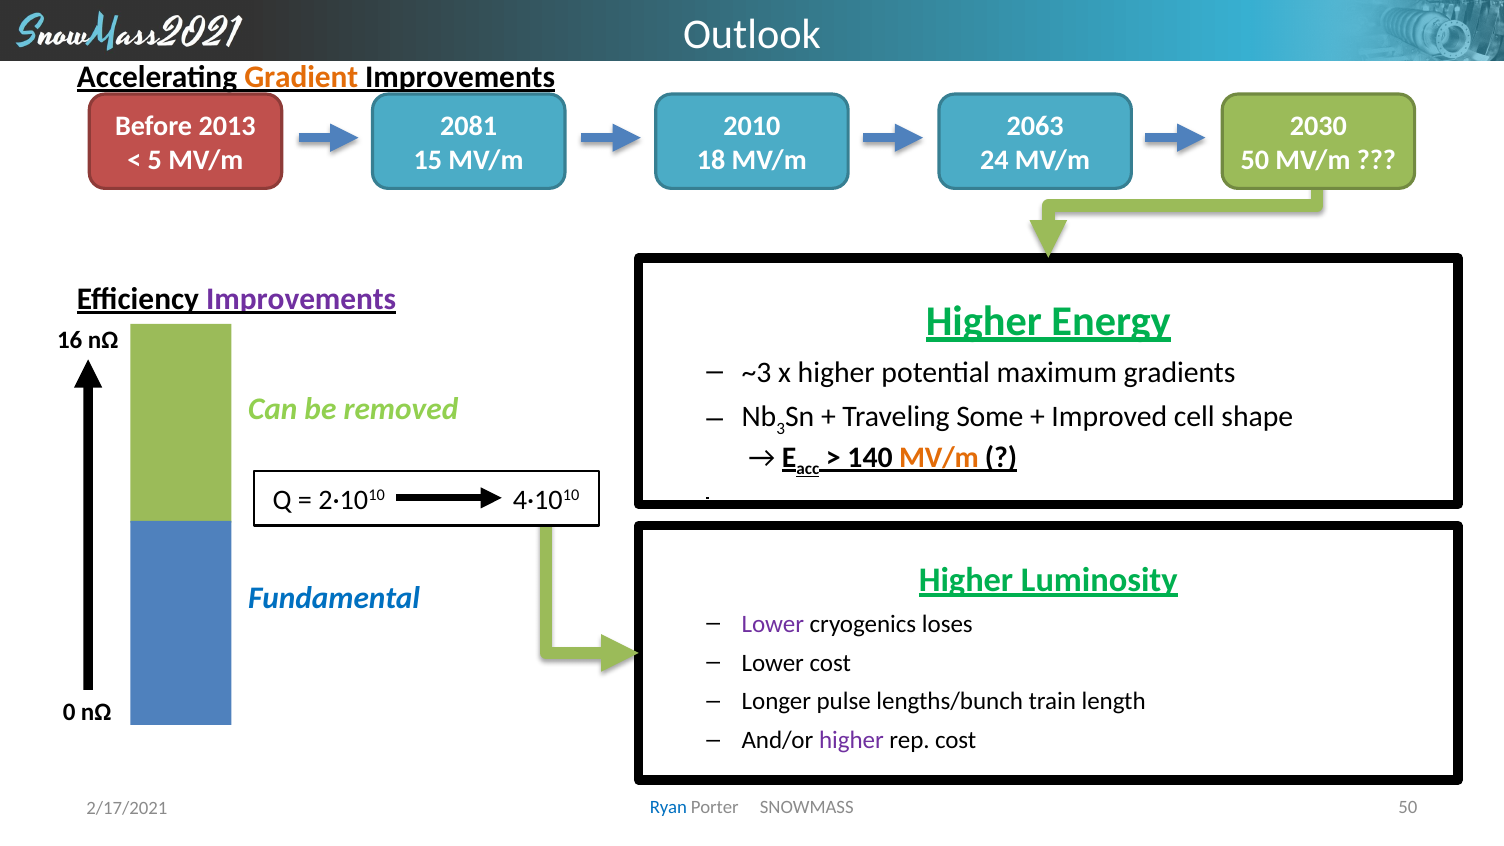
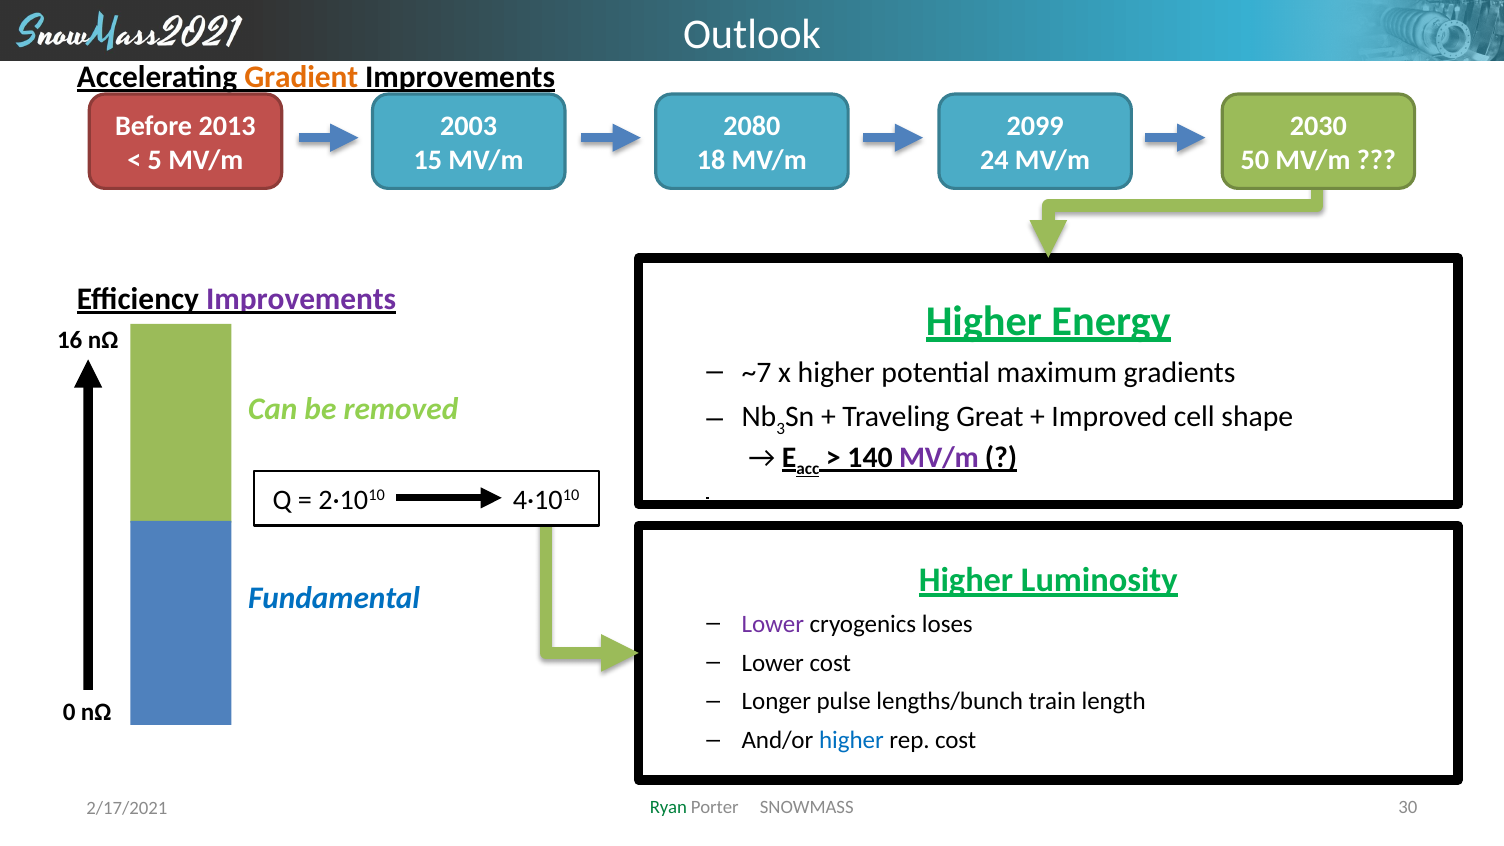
2081: 2081 -> 2003
2010: 2010 -> 2080
2063: 2063 -> 2099
~3: ~3 -> ~7
Some: Some -> Great
MV/m at (939, 458) colour: orange -> purple
higher at (851, 740) colour: purple -> blue
Ryan colour: blue -> green
SNOWMASS 50: 50 -> 30
